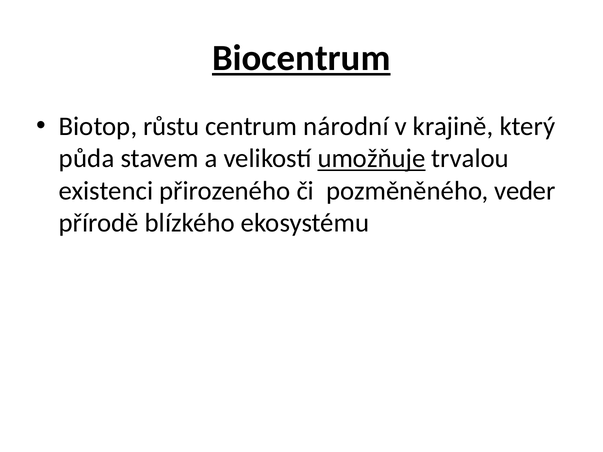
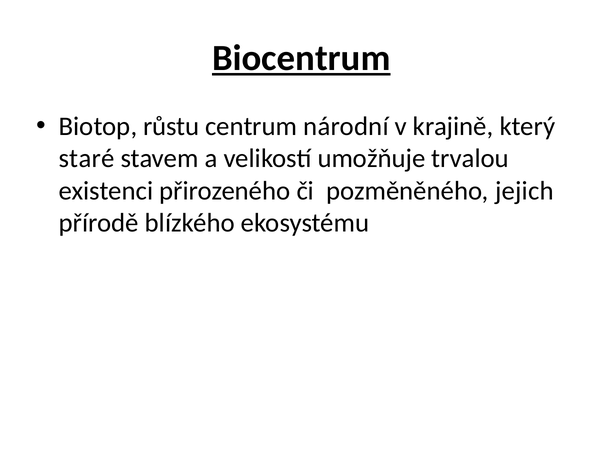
půda: půda -> staré
umožňuje underline: present -> none
veder: veder -> jejich
